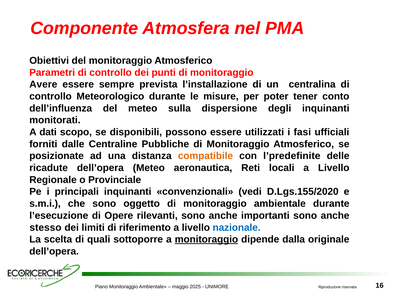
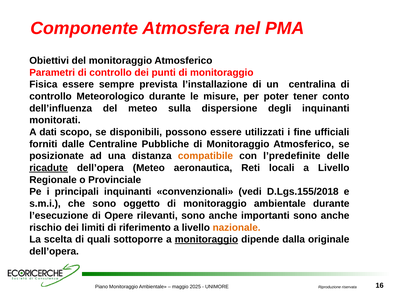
Avere: Avere -> Fisica
fasi: fasi -> fine
ricadute underline: none -> present
D.Lgs.155/2020: D.Lgs.155/2020 -> D.Lgs.155/2018
stesso: stesso -> rischio
nazionale colour: blue -> orange
